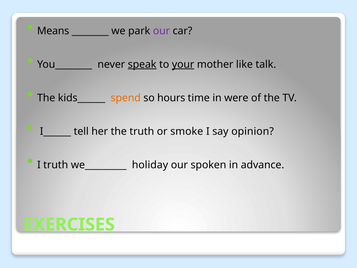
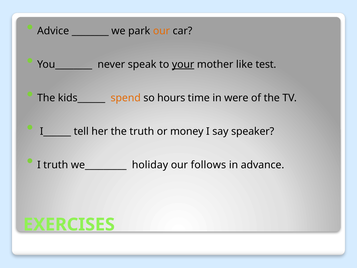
Means: Means -> Advice
our at (161, 31) colour: purple -> orange
speak underline: present -> none
talk: talk -> test
smoke: smoke -> money
opinion: opinion -> speaker
spoken: spoken -> follows
